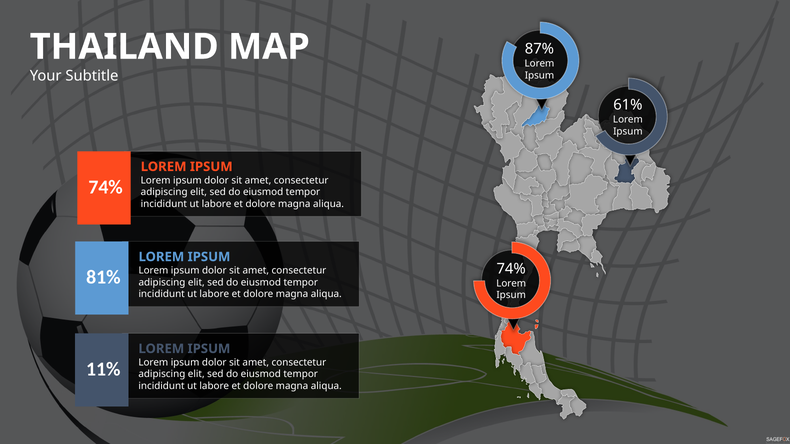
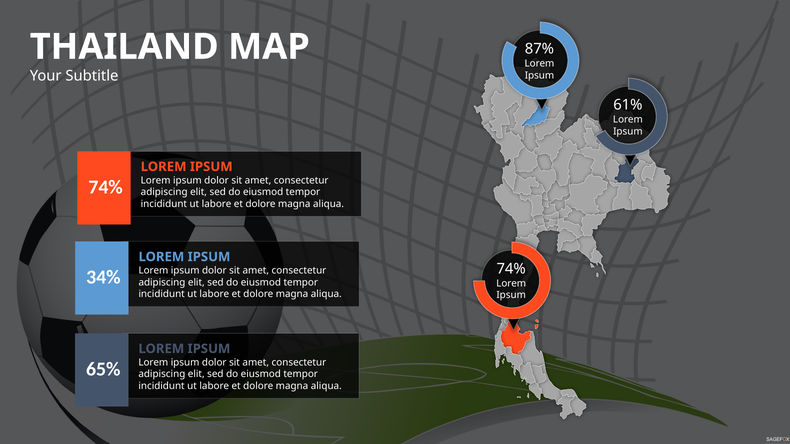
81%: 81% -> 34%
11%: 11% -> 65%
